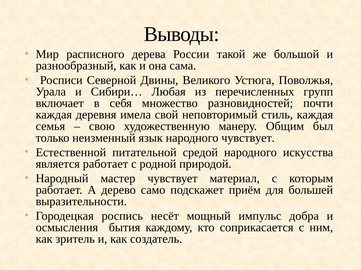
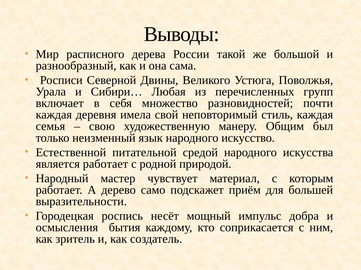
народного чувствует: чувствует -> искусство
